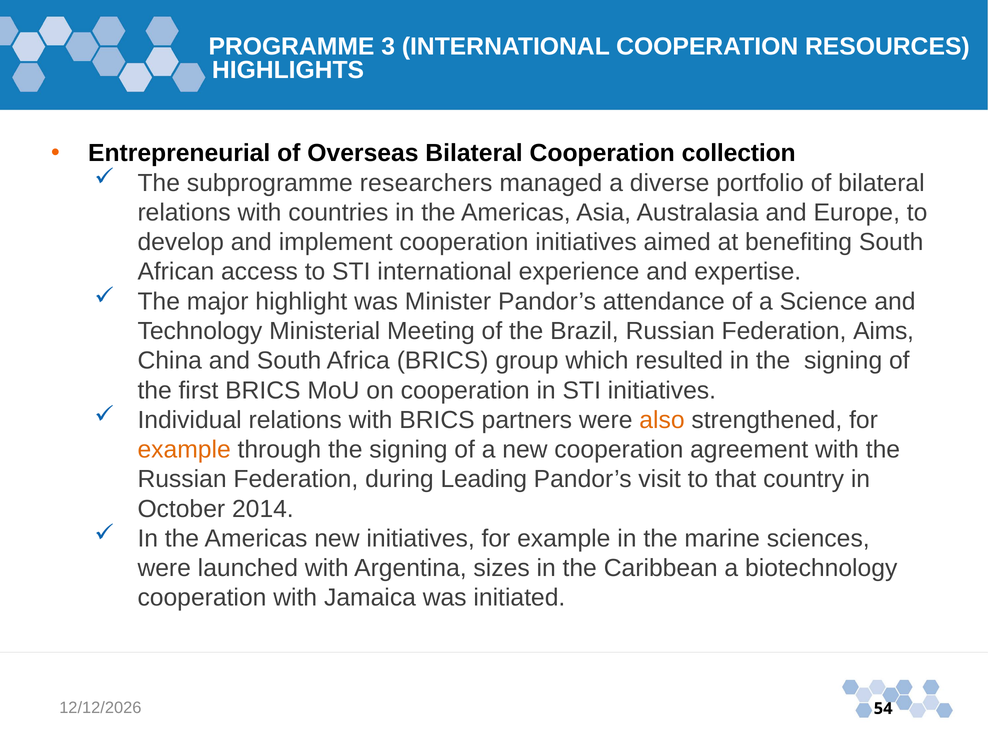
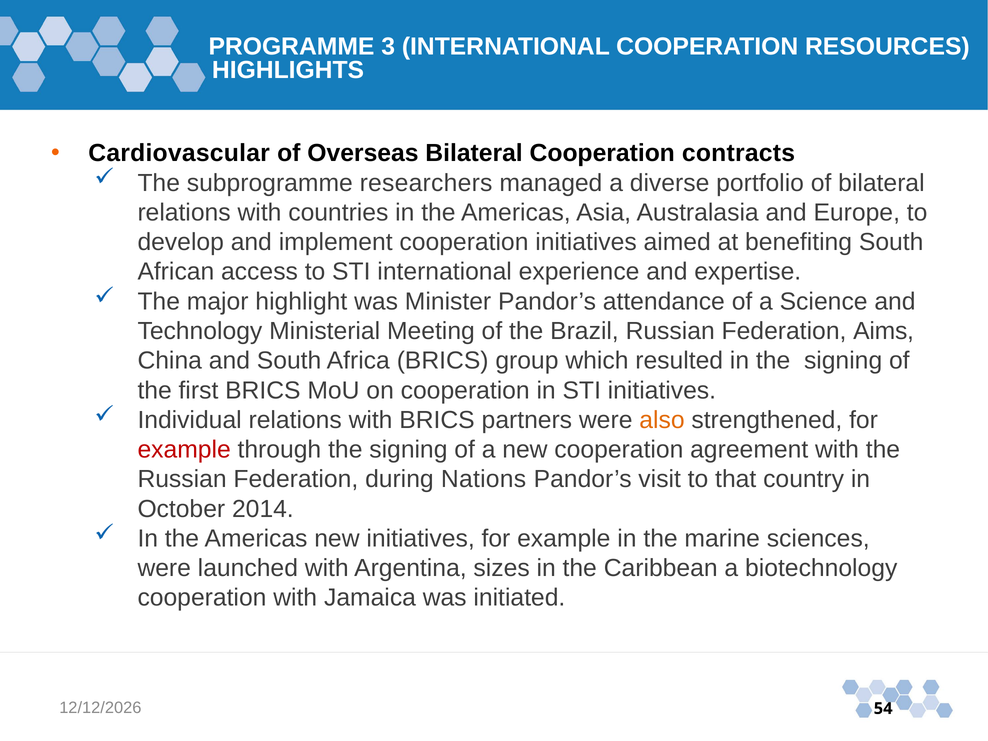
Entrepreneurial: Entrepreneurial -> Cardiovascular
collection: collection -> contracts
example at (184, 450) colour: orange -> red
Leading: Leading -> Nations
